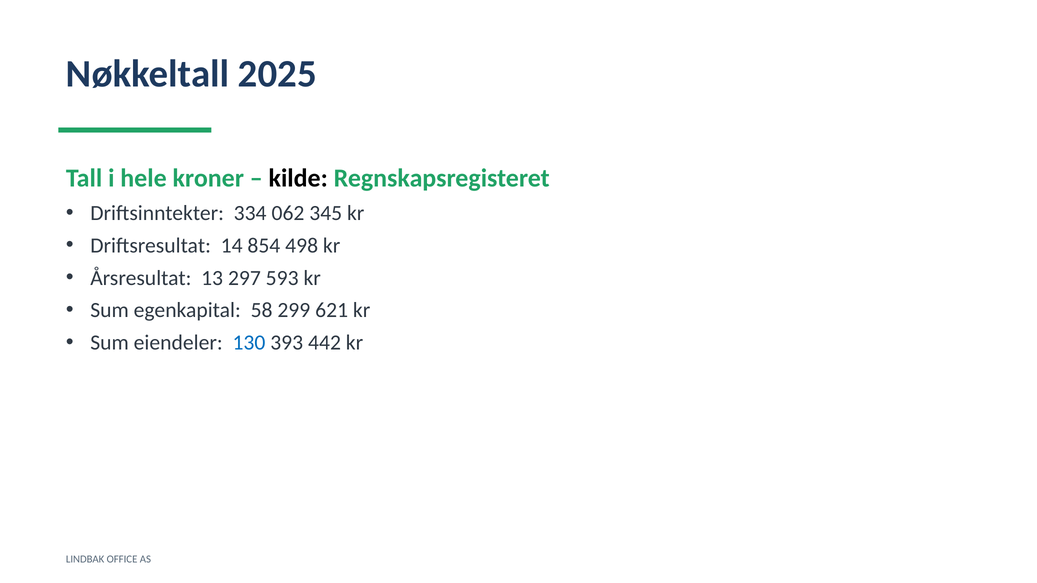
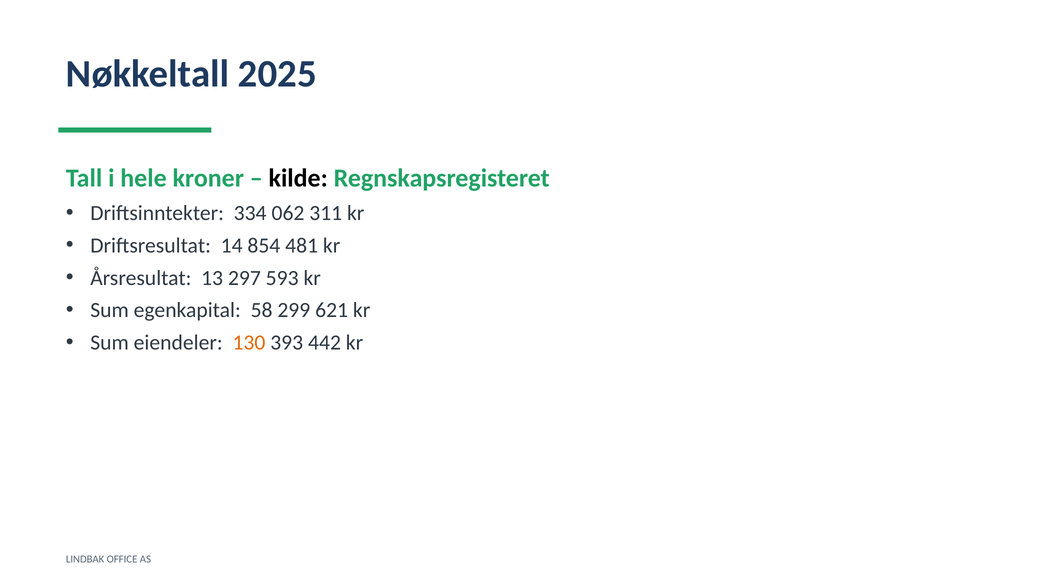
345: 345 -> 311
498: 498 -> 481
130 colour: blue -> orange
